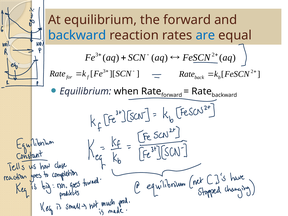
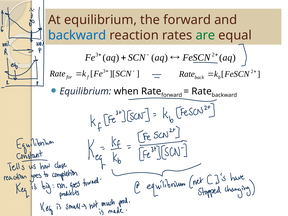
are colour: blue -> green
